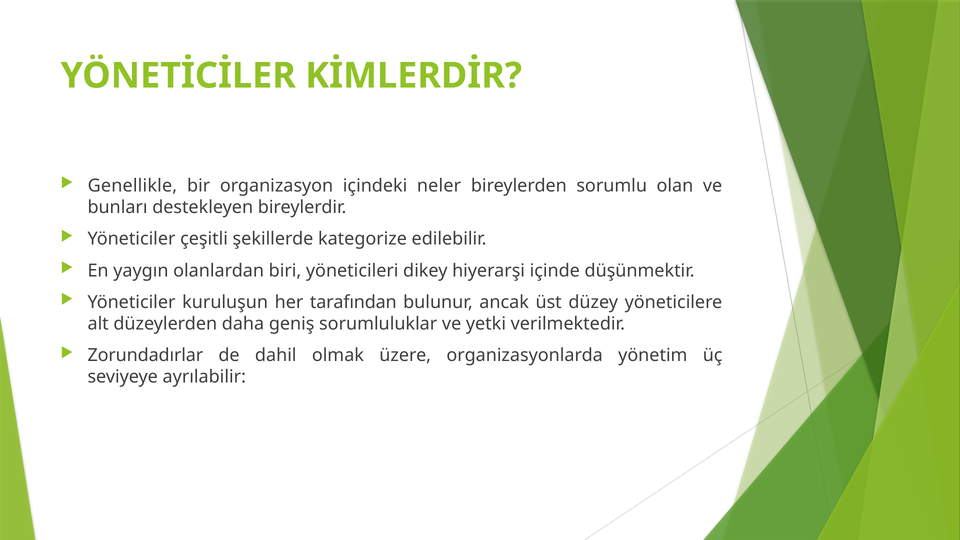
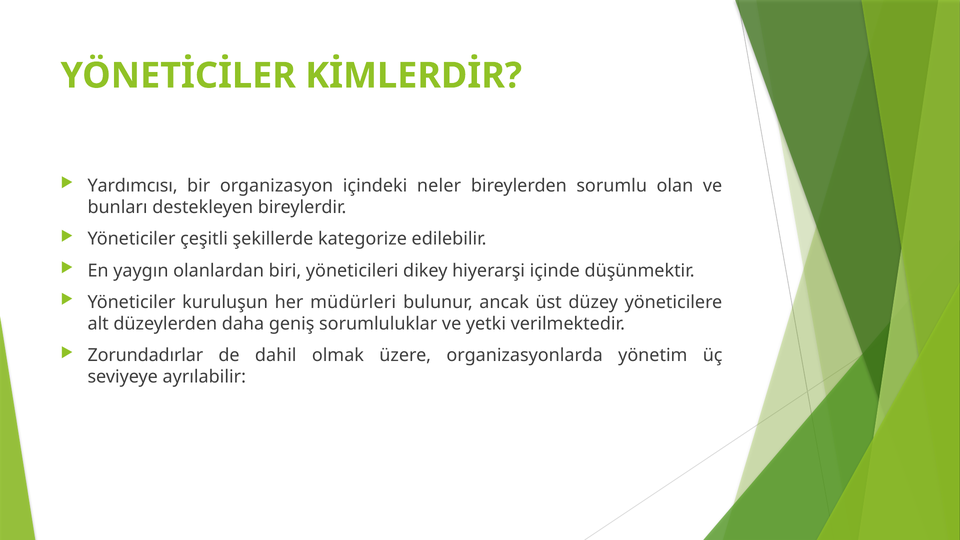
Genellikle: Genellikle -> Yardımcısı
tarafından: tarafından -> müdürleri
